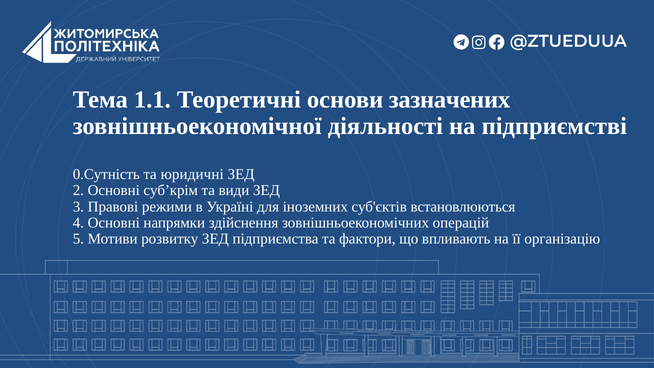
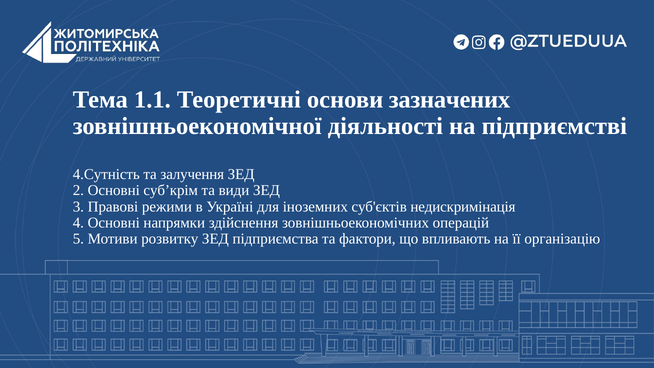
0.Сутність: 0.Сутність -> 4.Сутність
юридичні: юридичні -> залучення
встановлюються: встановлюються -> недискримінація
